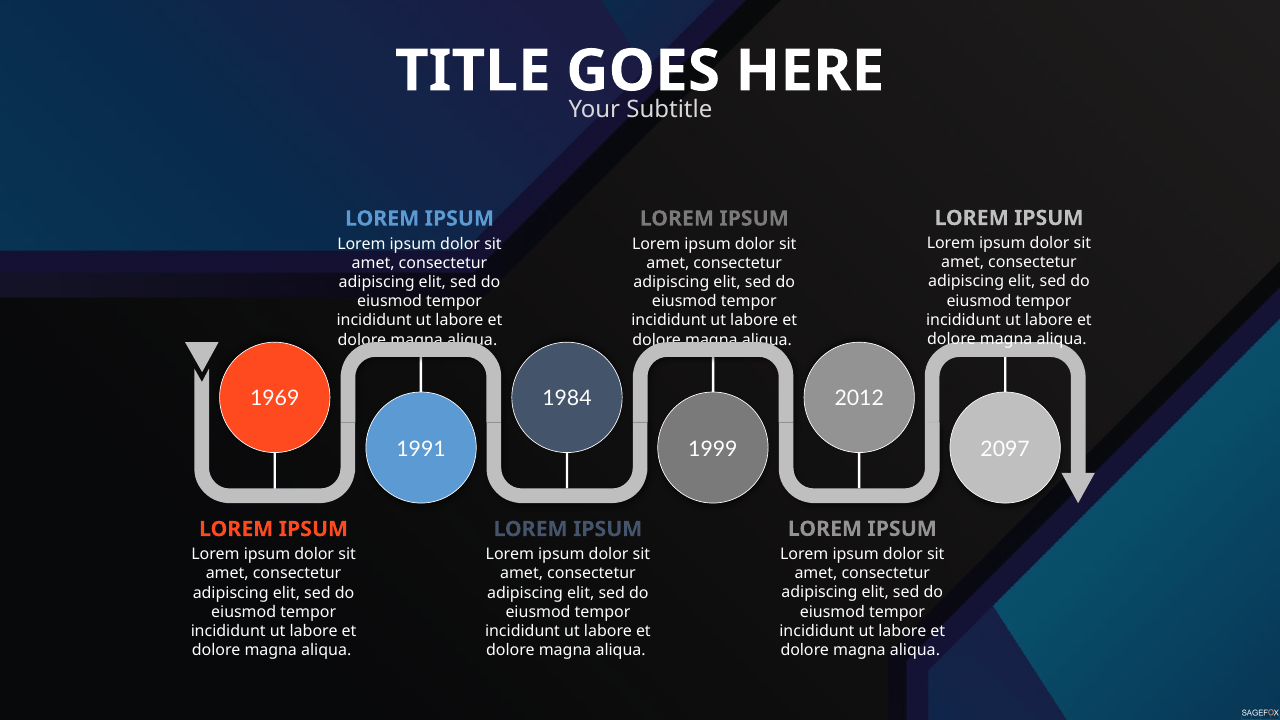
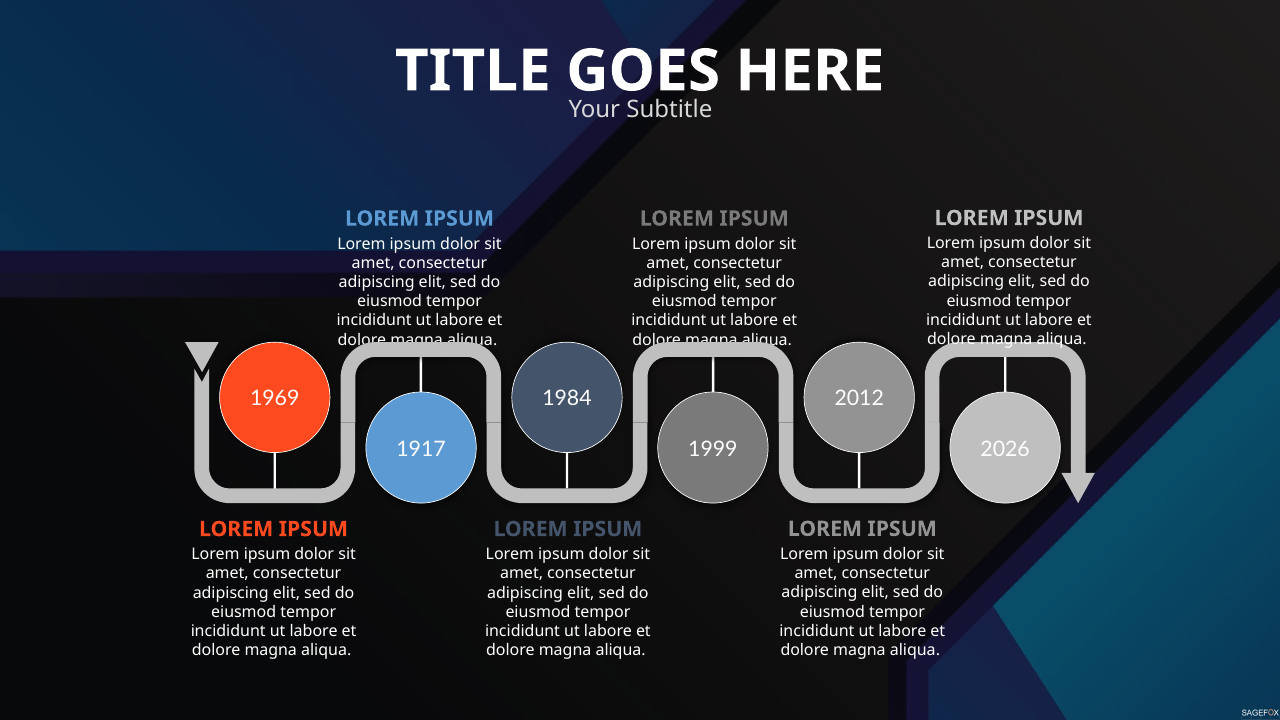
1991: 1991 -> 1917
2097: 2097 -> 2026
